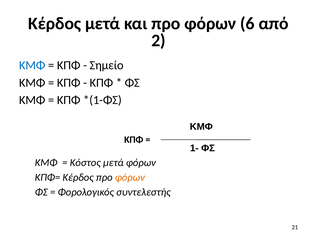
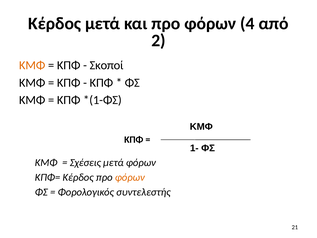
6: 6 -> 4
ΚΜΦ at (32, 65) colour: blue -> orange
Σημείο: Σημείο -> Σκοποί
Κόστος: Κόστος -> Σχέσεις
